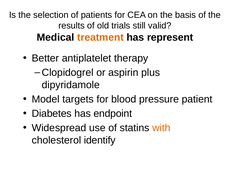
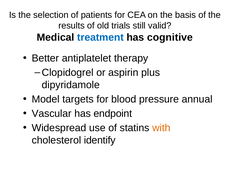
treatment colour: orange -> blue
represent: represent -> cognitive
patient: patient -> annual
Diabetes: Diabetes -> Vascular
